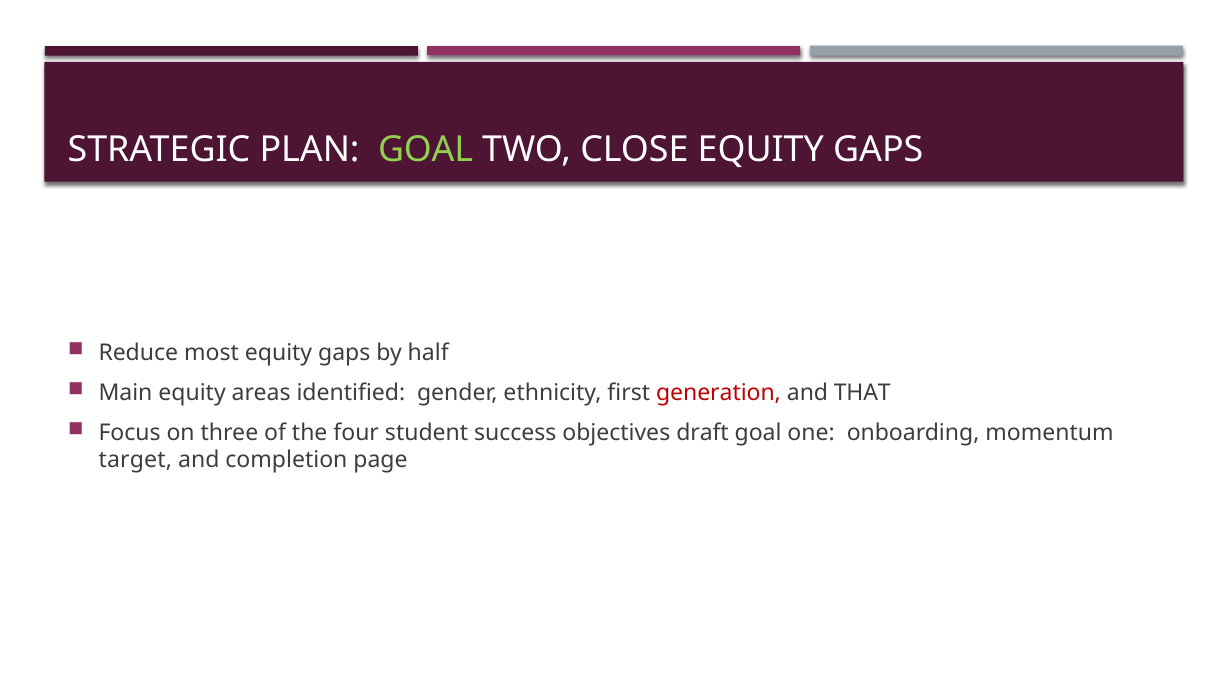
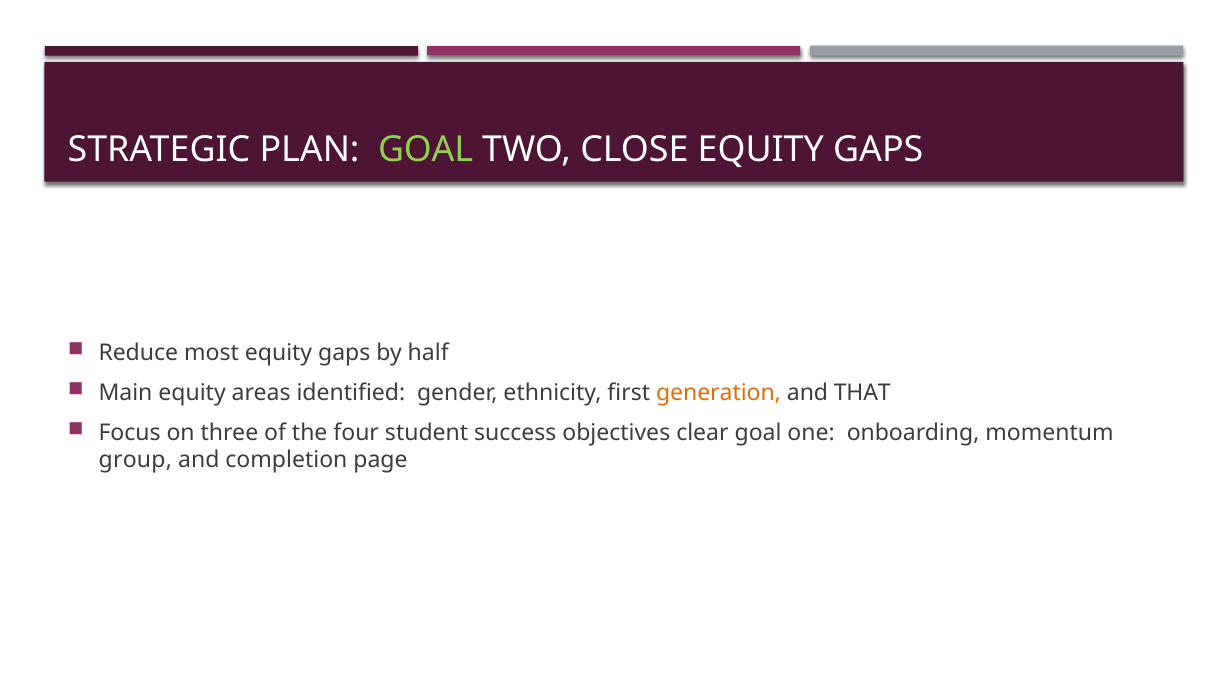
generation colour: red -> orange
draft: draft -> clear
target: target -> group
